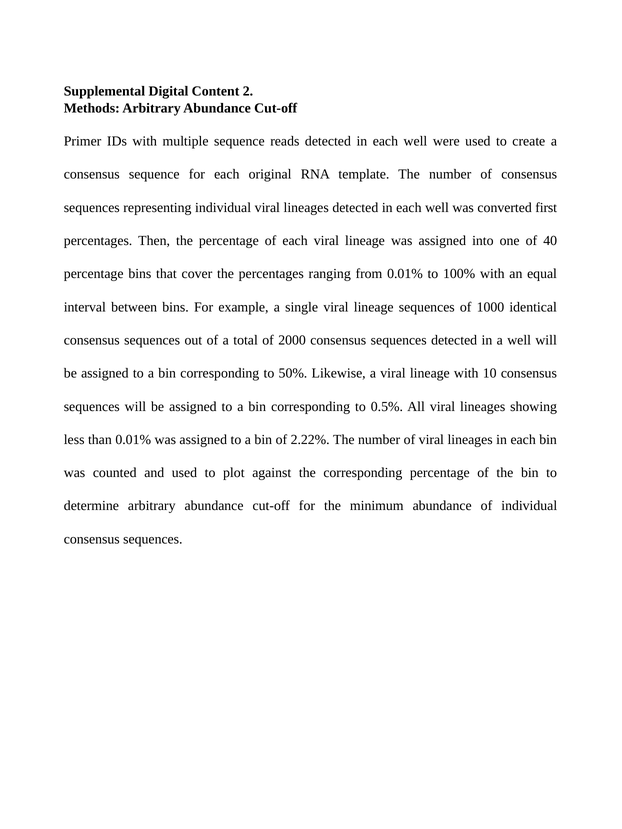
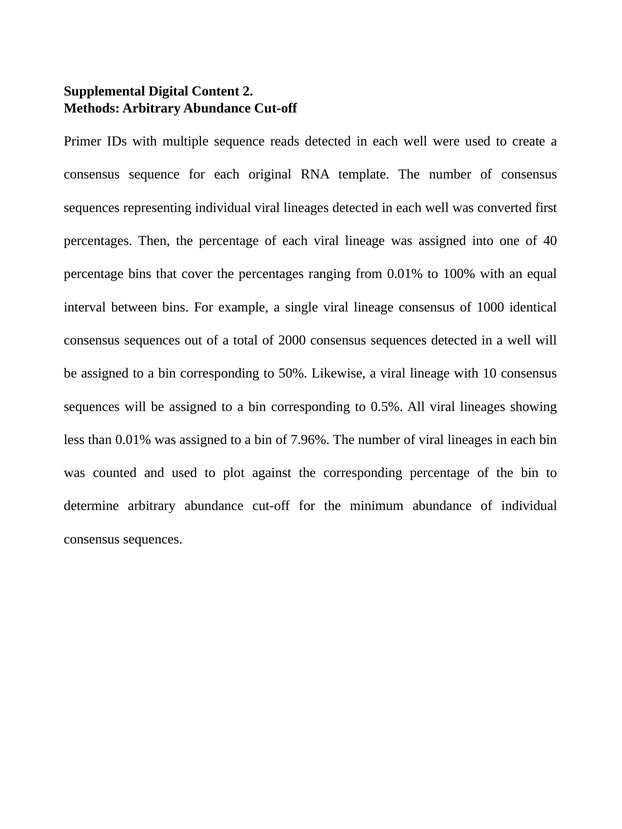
lineage sequences: sequences -> consensus
2.22%: 2.22% -> 7.96%
